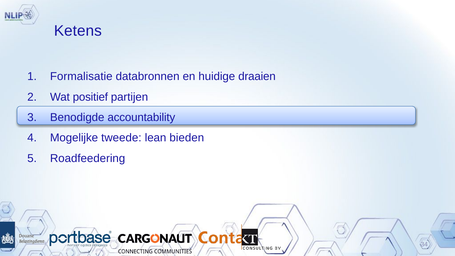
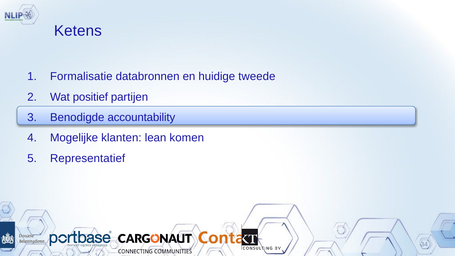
draaien: draaien -> tweede
tweede: tweede -> klanten
bieden: bieden -> komen
Roadfeedering: Roadfeedering -> Representatief
